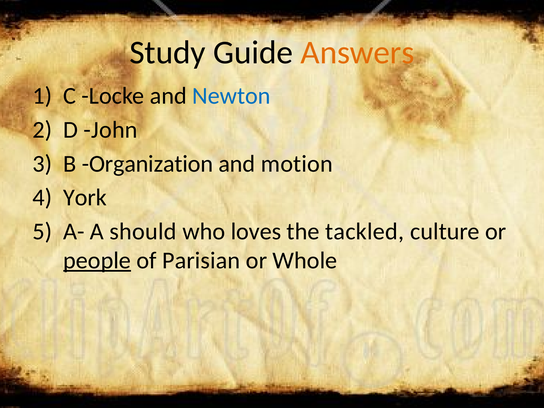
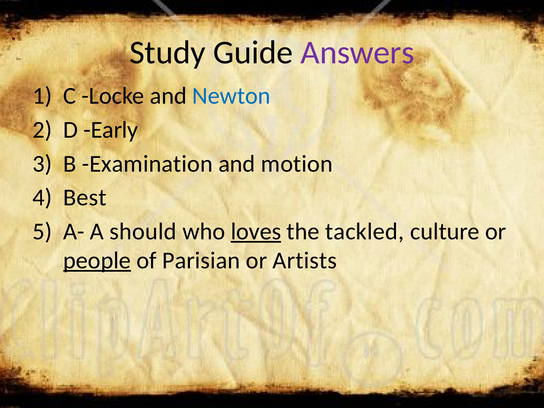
Answers colour: orange -> purple
John: John -> Early
Organization: Organization -> Examination
York: York -> Best
loves underline: none -> present
Whole: Whole -> Artists
